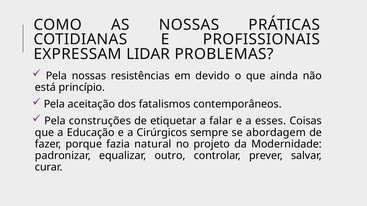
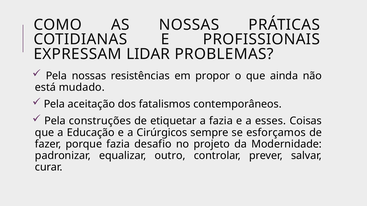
devido: devido -> propor
princípio: princípio -> mudado
a falar: falar -> fazia
abordagem: abordagem -> esforçamos
natural: natural -> desafio
